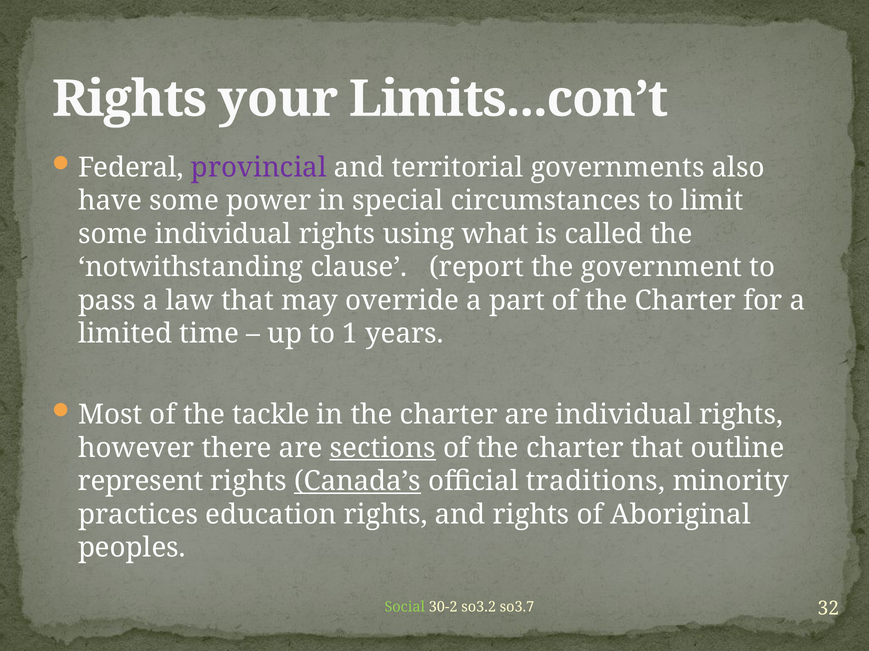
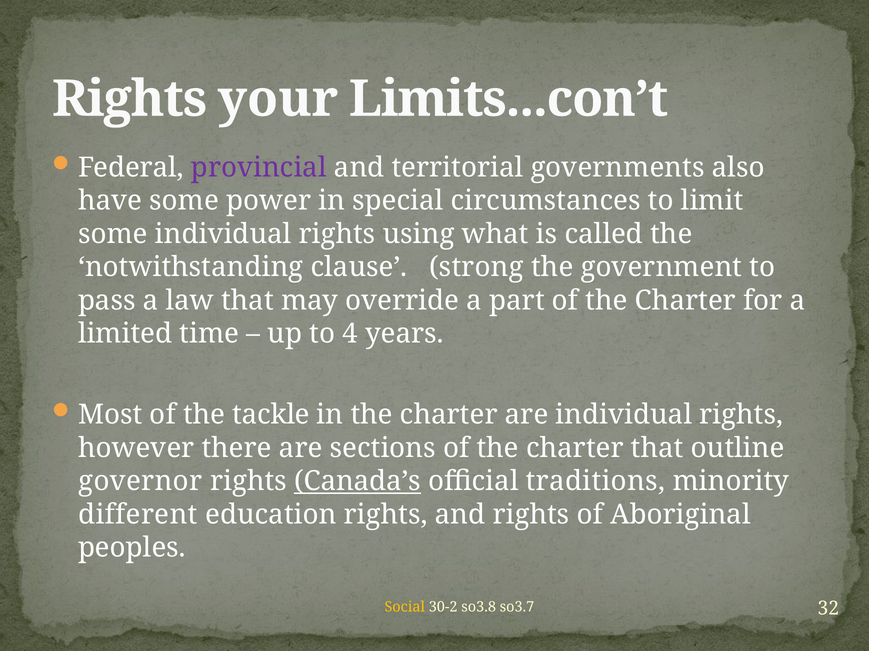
report: report -> strong
1: 1 -> 4
sections underline: present -> none
represent: represent -> governor
practices: practices -> different
Social colour: light green -> yellow
so3.2: so3.2 -> so3.8
